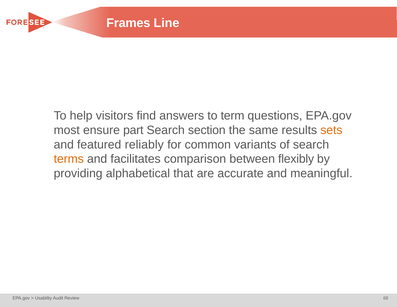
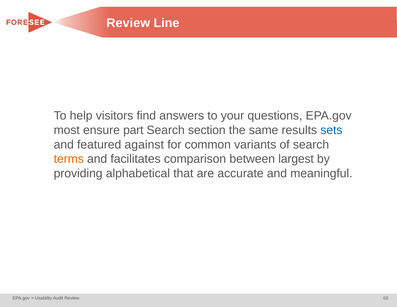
Frames at (128, 23): Frames -> Review
term: term -> your
sets colour: orange -> blue
reliably: reliably -> against
flexibly: flexibly -> largest
